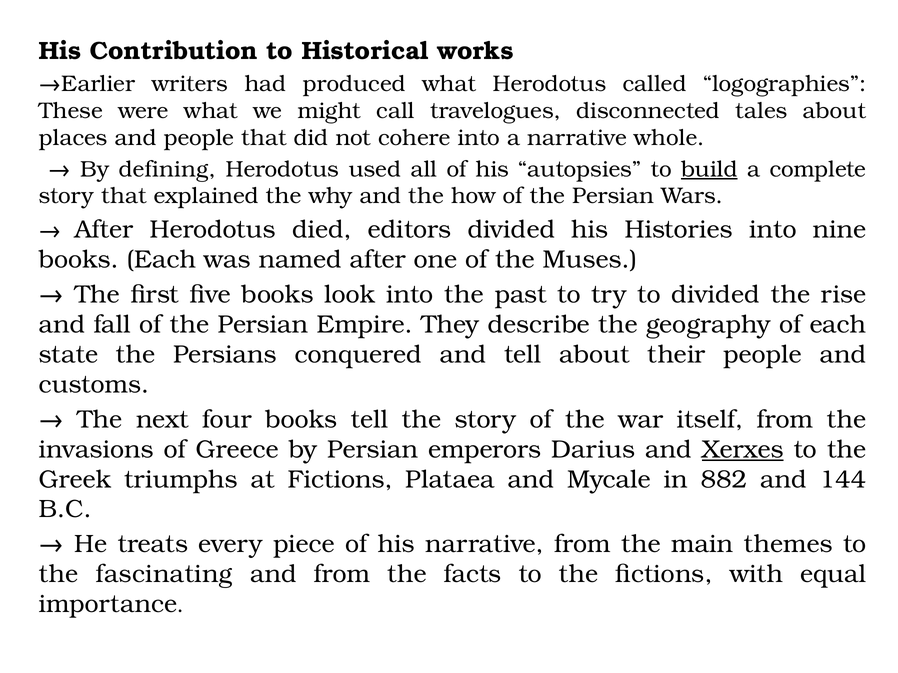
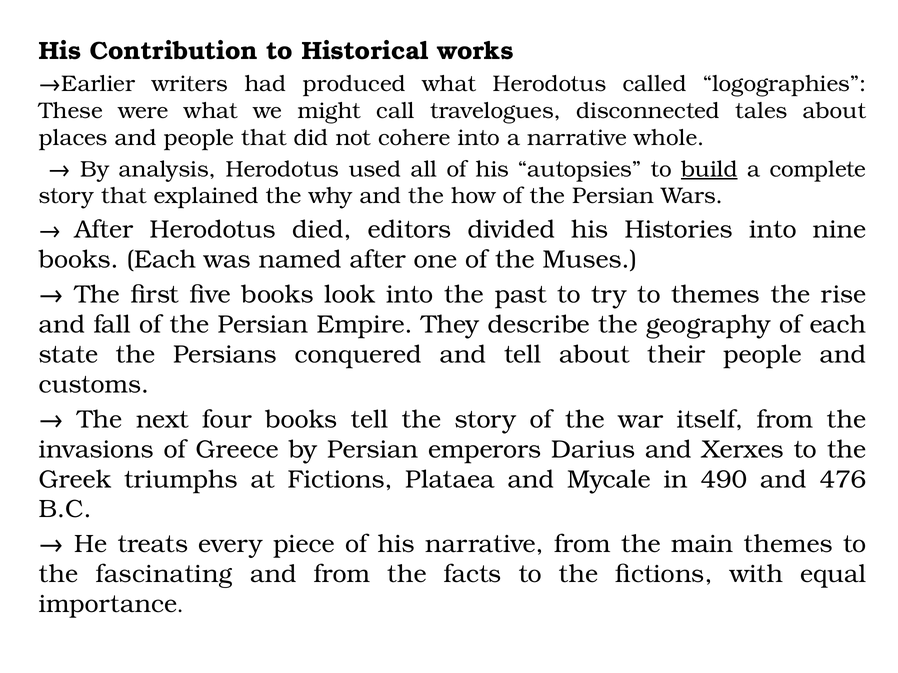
defining: defining -> analysis
to divided: divided -> themes
Xerxes underline: present -> none
882: 882 -> 490
144: 144 -> 476
